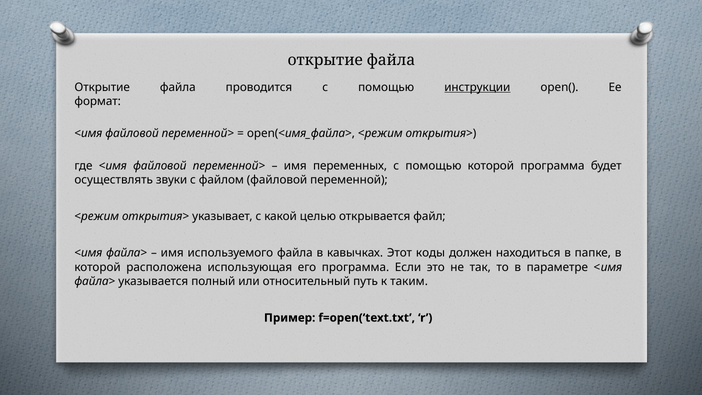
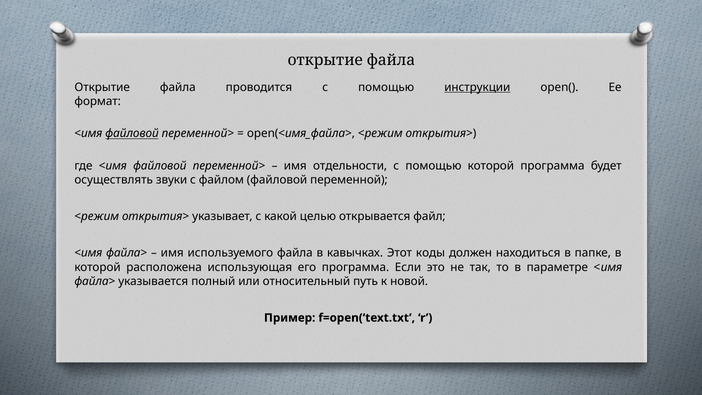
файловой at (132, 134) underline: none -> present
переменных: переменных -> отдельности
таким: таким -> новой
